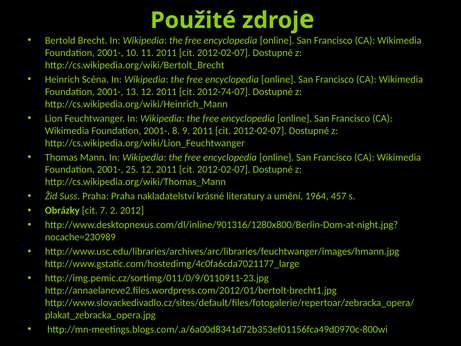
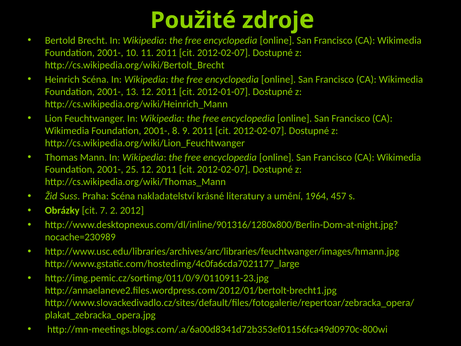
2012-74-07: 2012-74-07 -> 2012-01-07
Praha Praha: Praha -> Scéna
